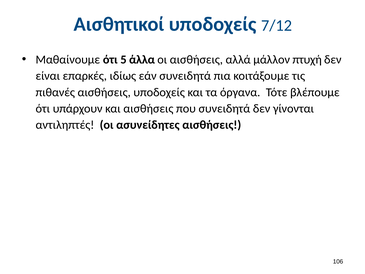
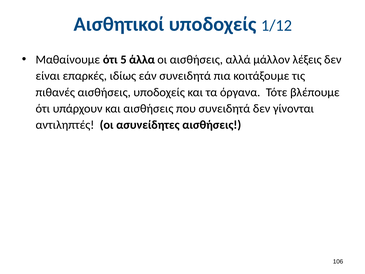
7/12: 7/12 -> 1/12
πτυχή: πτυχή -> λέξεις
